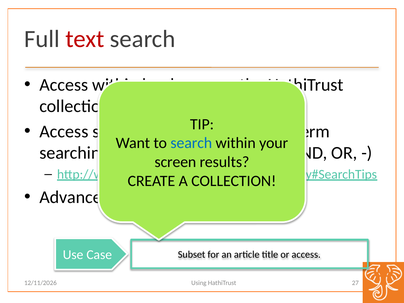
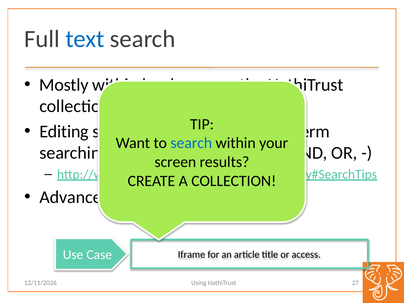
text colour: red -> blue
Access at (64, 85): Access -> Mostly
Access at (64, 131): Access -> Editing
Subset: Subset -> Iframe
